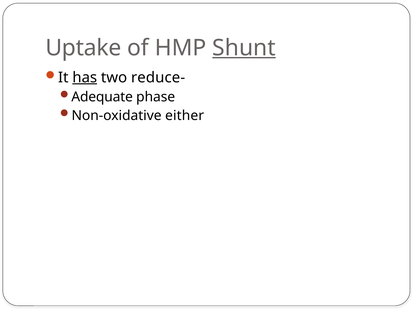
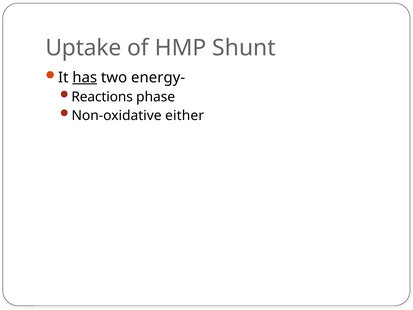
Shunt underline: present -> none
reduce-: reduce- -> energy-
Adequate: Adequate -> Reactions
